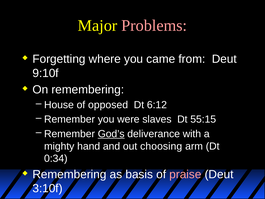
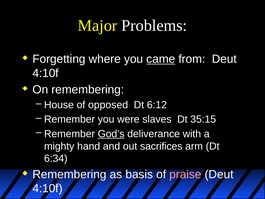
Problems colour: pink -> white
came underline: none -> present
9:10f at (46, 73): 9:10f -> 4:10f
55:15: 55:15 -> 35:15
choosing: choosing -> sacrifices
0:34: 0:34 -> 6:34
3:10f at (48, 188): 3:10f -> 4:10f
